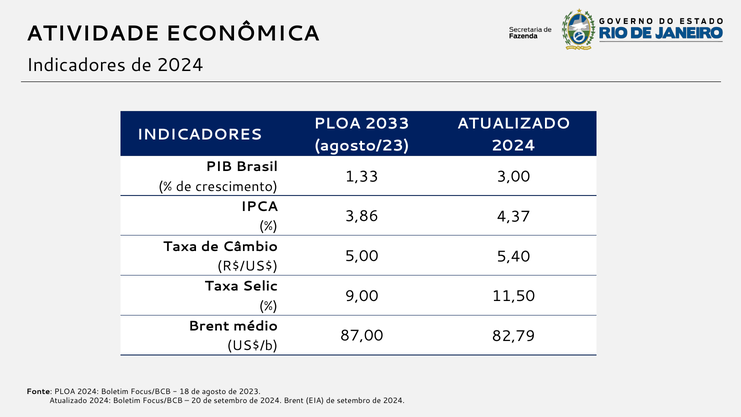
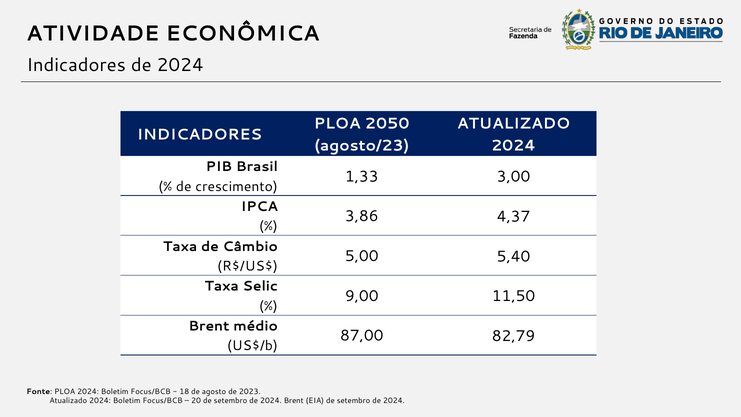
2033: 2033 -> 2050
